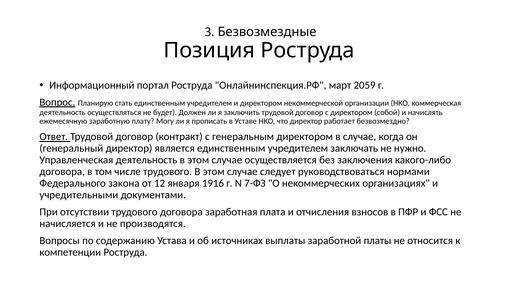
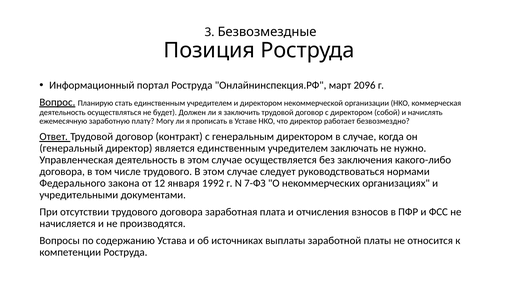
2059: 2059 -> 2096
1916: 1916 -> 1992
